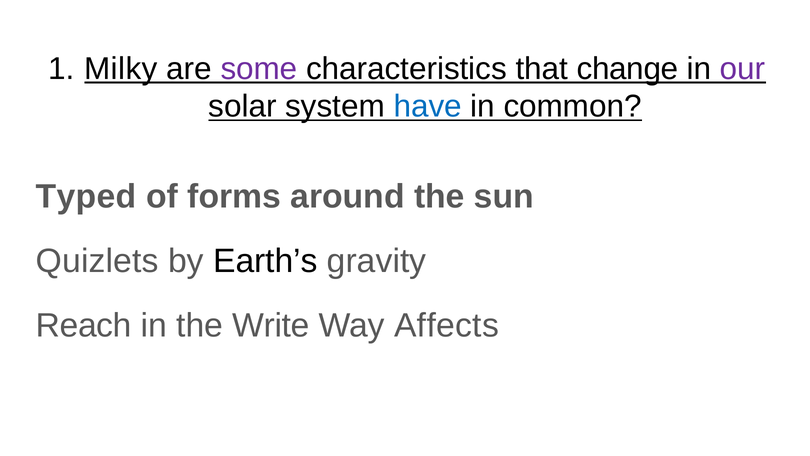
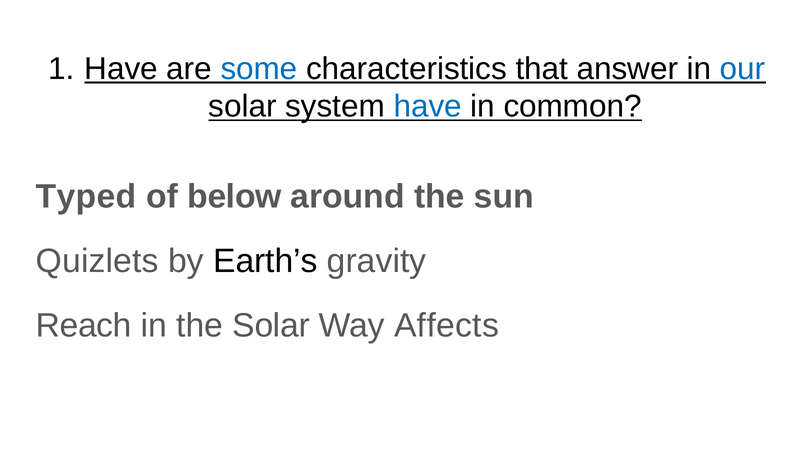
Milky at (121, 69): Milky -> Have
some colour: purple -> blue
change: change -> answer
our colour: purple -> blue
forms: forms -> below
the Write: Write -> Solar
